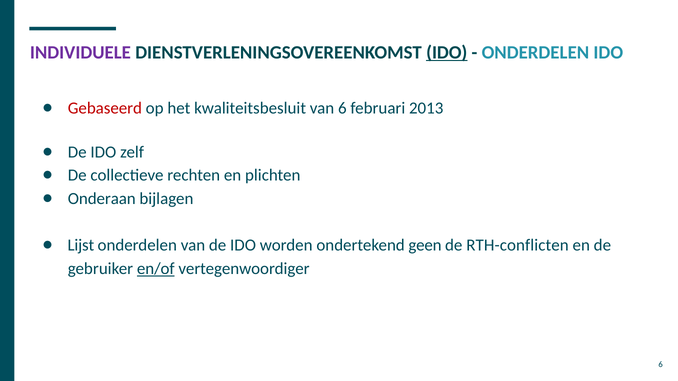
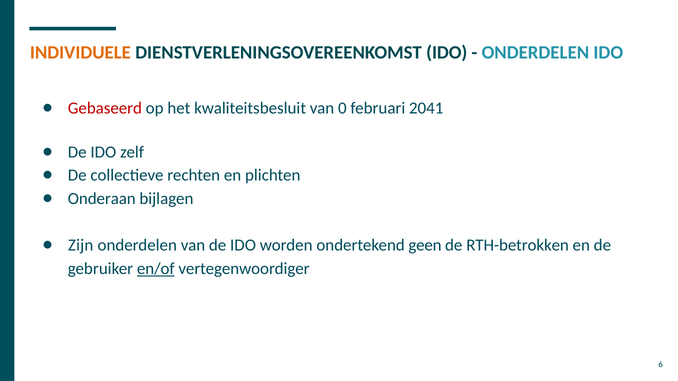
INDIVIDUELE colour: purple -> orange
IDO at (447, 52) underline: present -> none
van 6: 6 -> 0
2013: 2013 -> 2041
Lijst: Lijst -> Zijn
RTH-conflicten: RTH-conflicten -> RTH-betrokken
